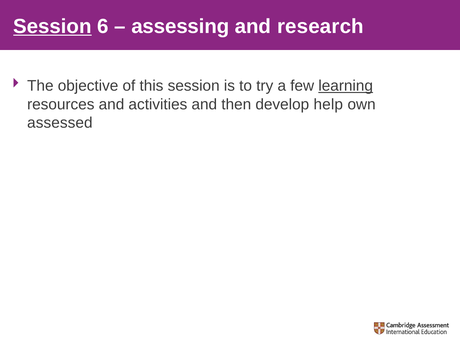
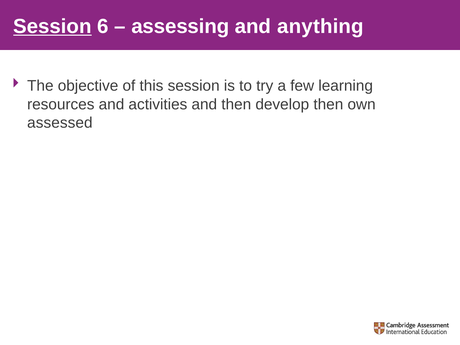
research: research -> anything
learning underline: present -> none
develop help: help -> then
